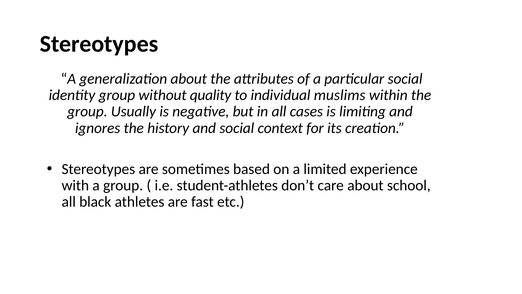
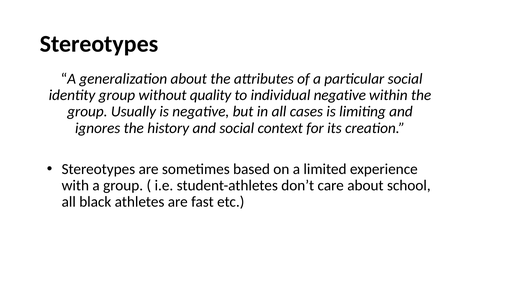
individual muslims: muslims -> negative
